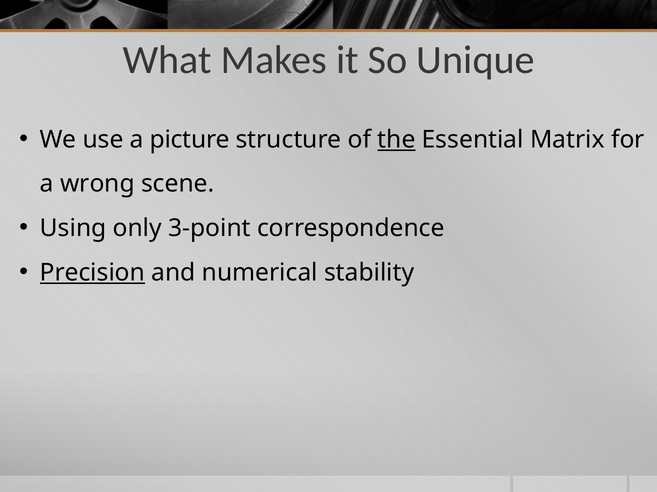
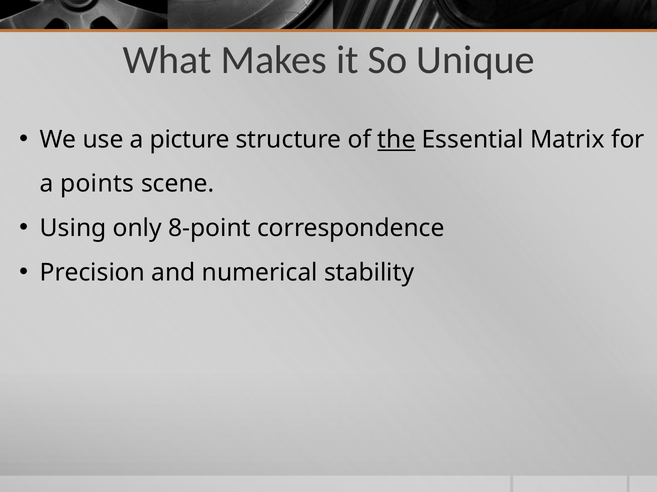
wrong: wrong -> points
3-point: 3-point -> 8-point
Precision underline: present -> none
